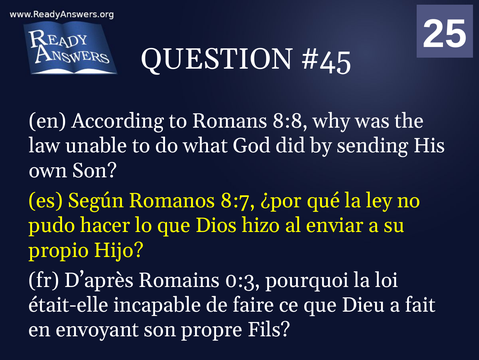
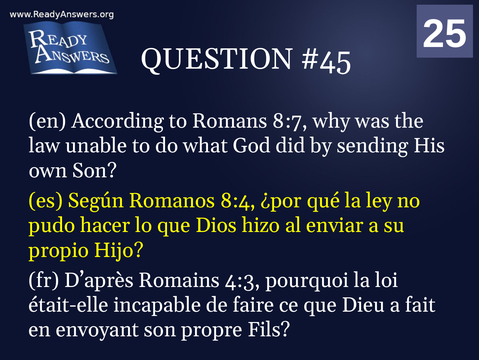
8:8: 8:8 -> 8:7
8:7: 8:7 -> 8:4
0:3: 0:3 -> 4:3
